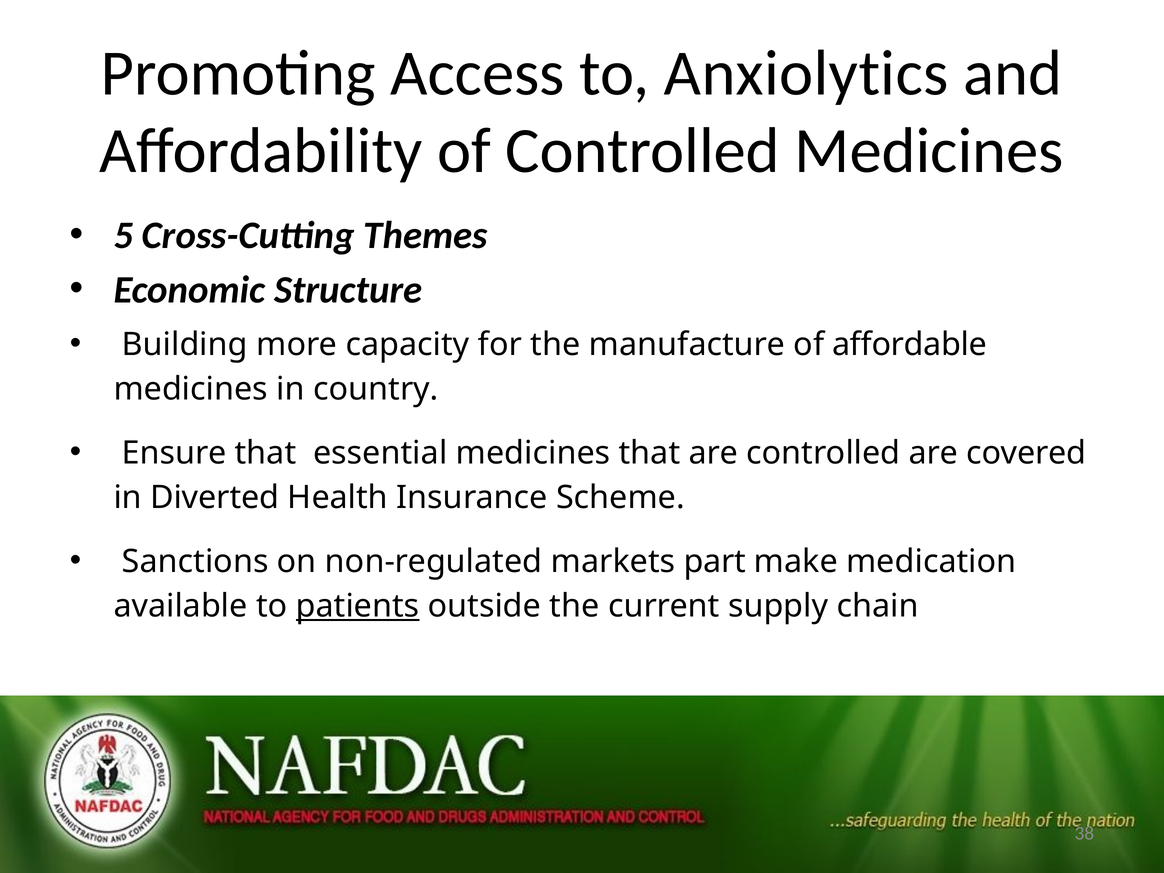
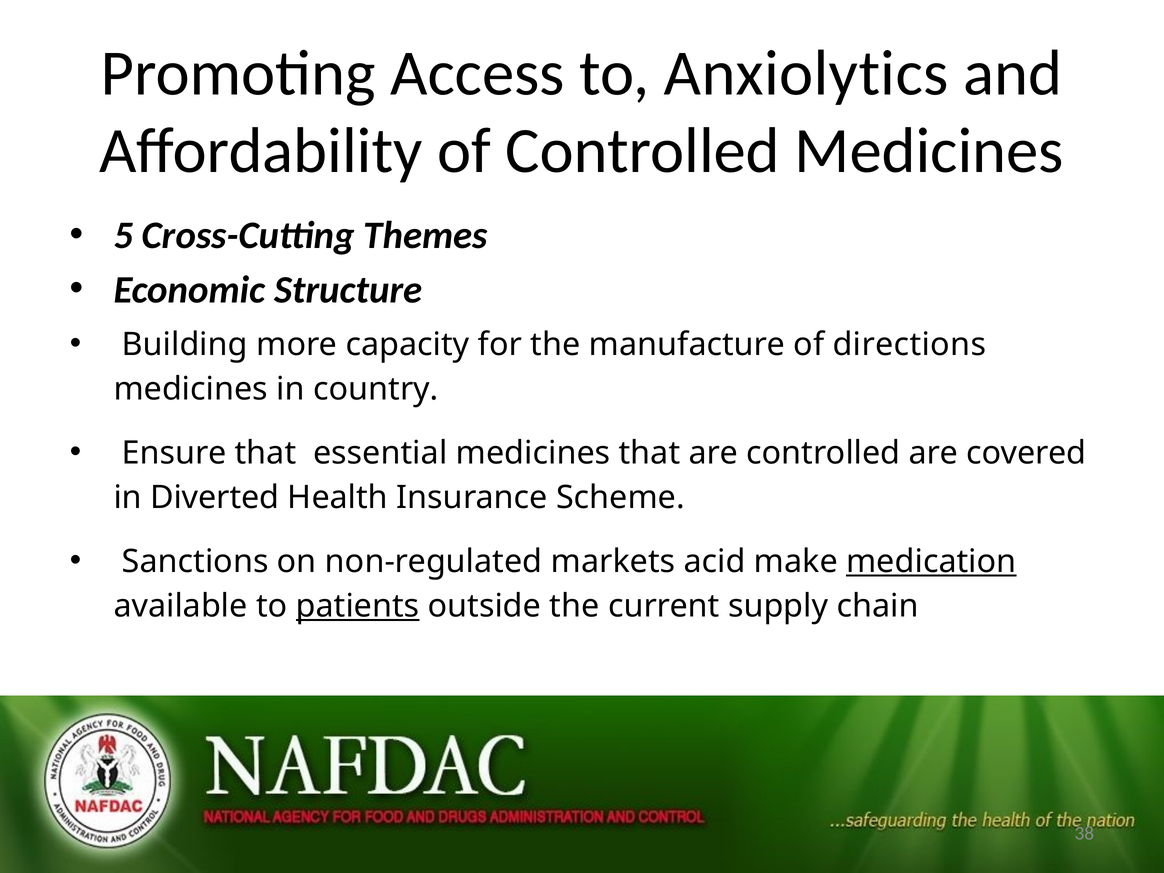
affordable: affordable -> directions
part: part -> acid
medication underline: none -> present
